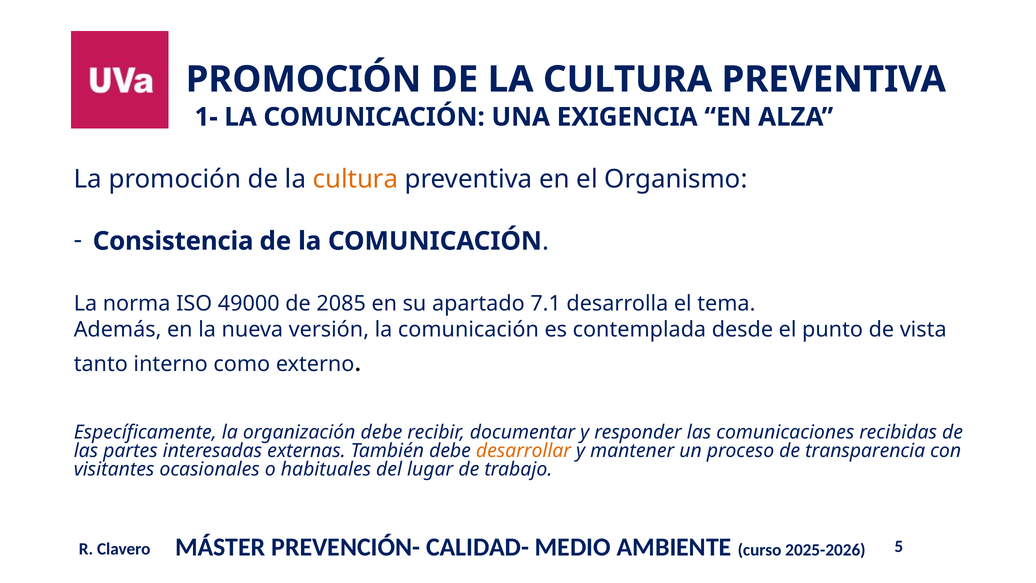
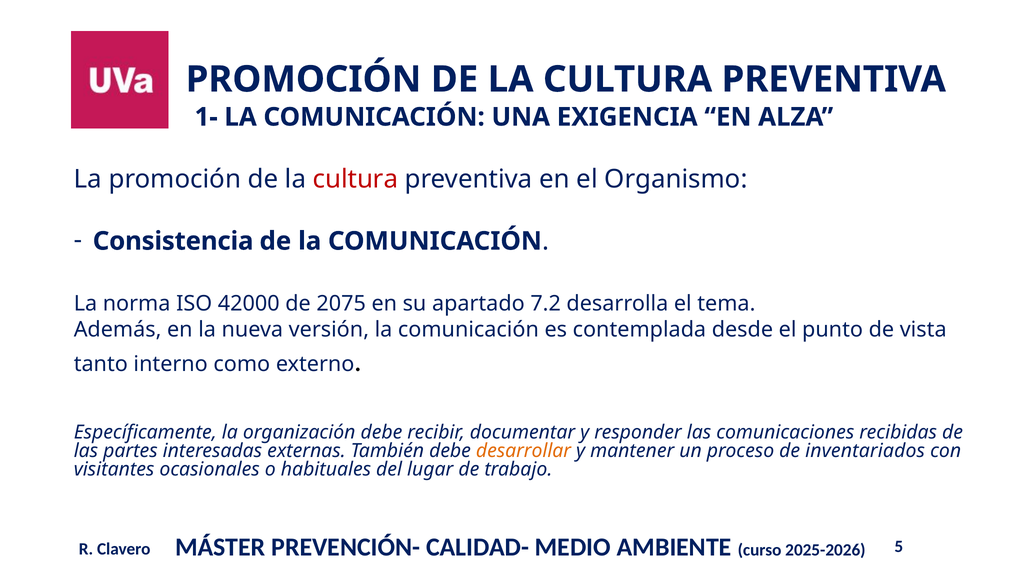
cultura at (356, 179) colour: orange -> red
49000: 49000 -> 42000
2085: 2085 -> 2075
7.1: 7.1 -> 7.2
transparencia: transparencia -> inventariados
